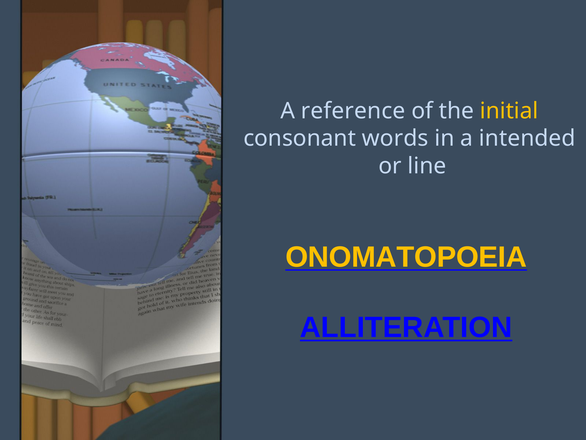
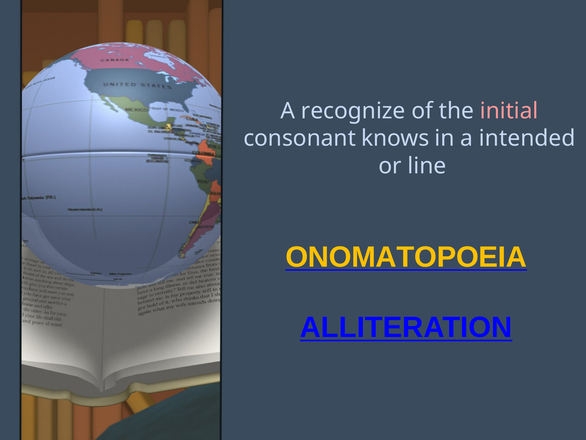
reference: reference -> recognize
initial colour: yellow -> pink
words: words -> knows
